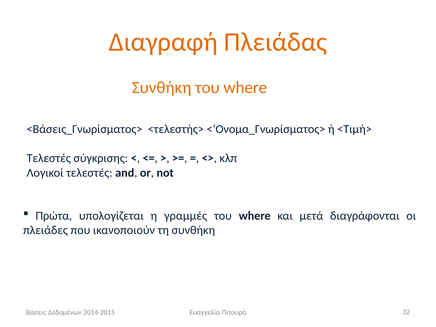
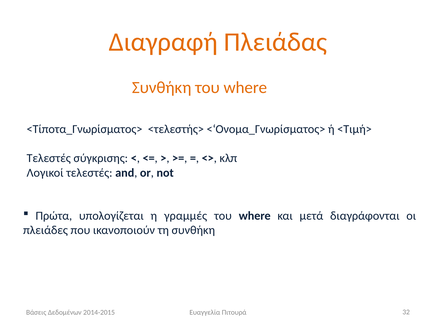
<Βάσεις_Γνωρίσματος>: <Βάσεις_Γνωρίσματος> -> <Τίποτα_Γνωρίσματος>
